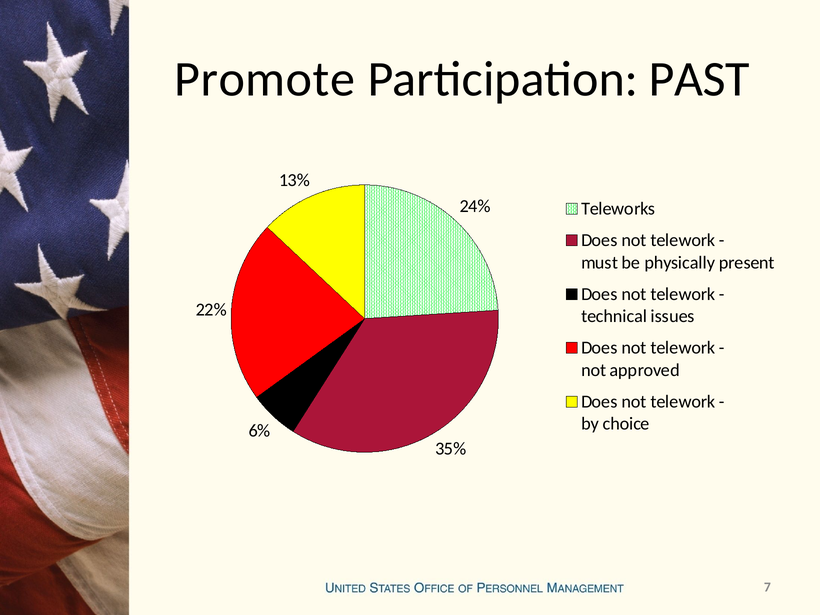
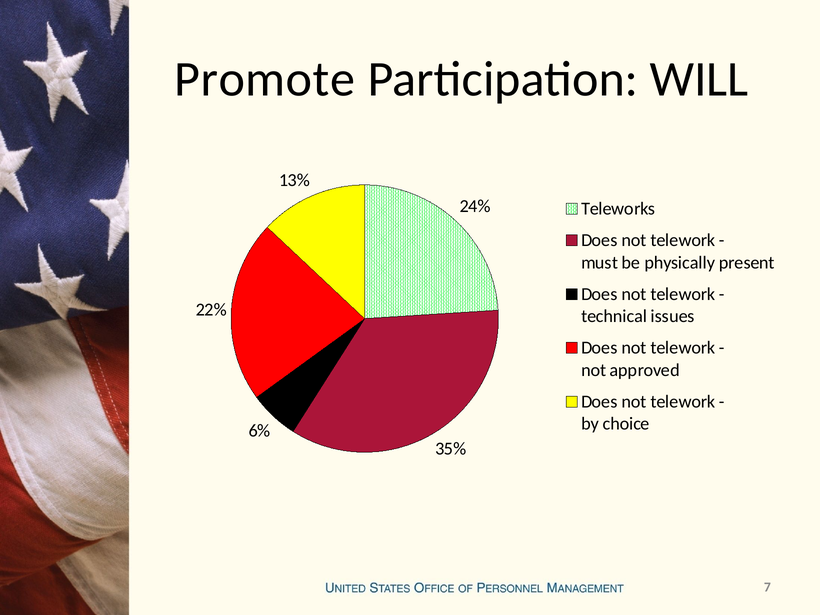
PAST: PAST -> WILL
